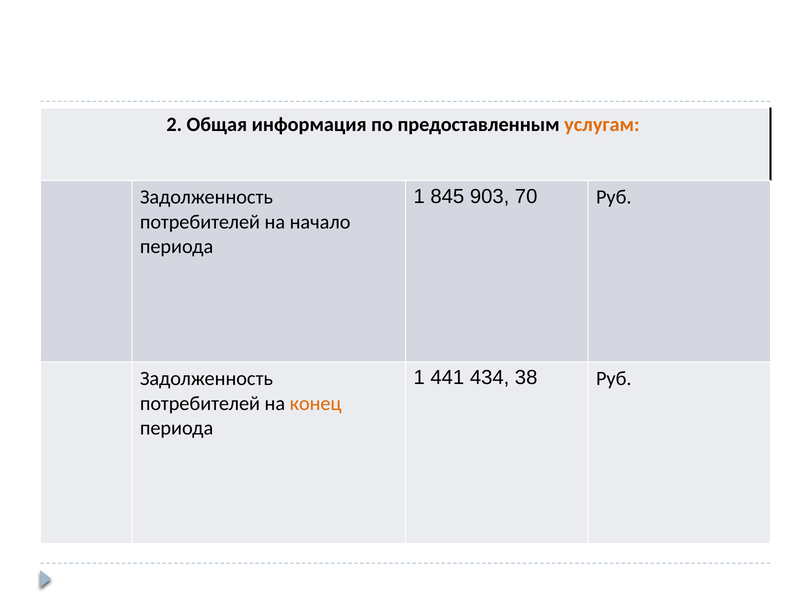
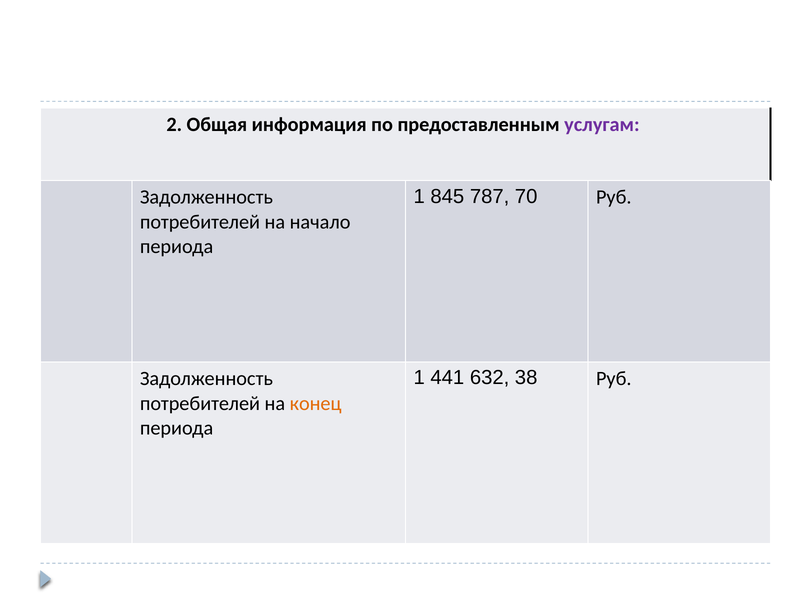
услугам colour: orange -> purple
903: 903 -> 787
434: 434 -> 632
